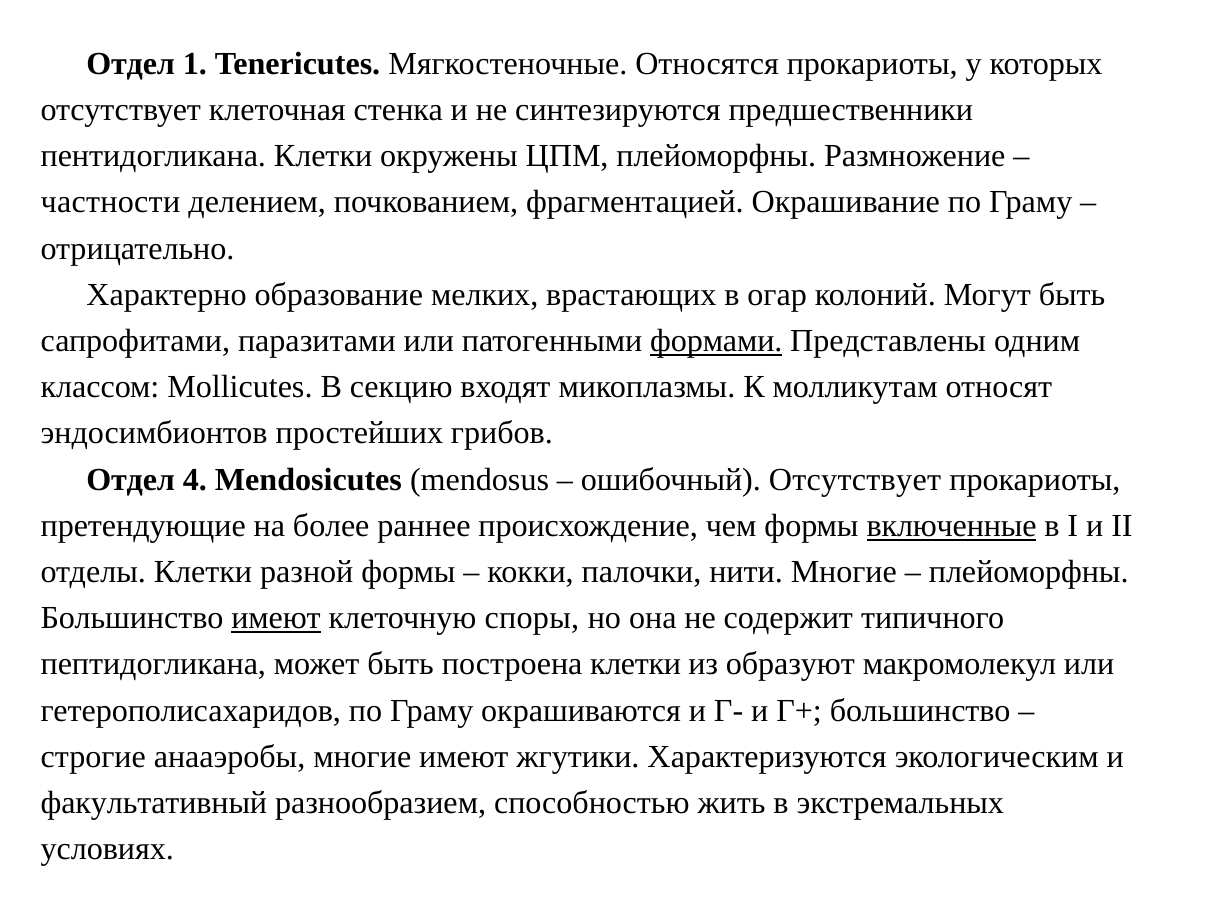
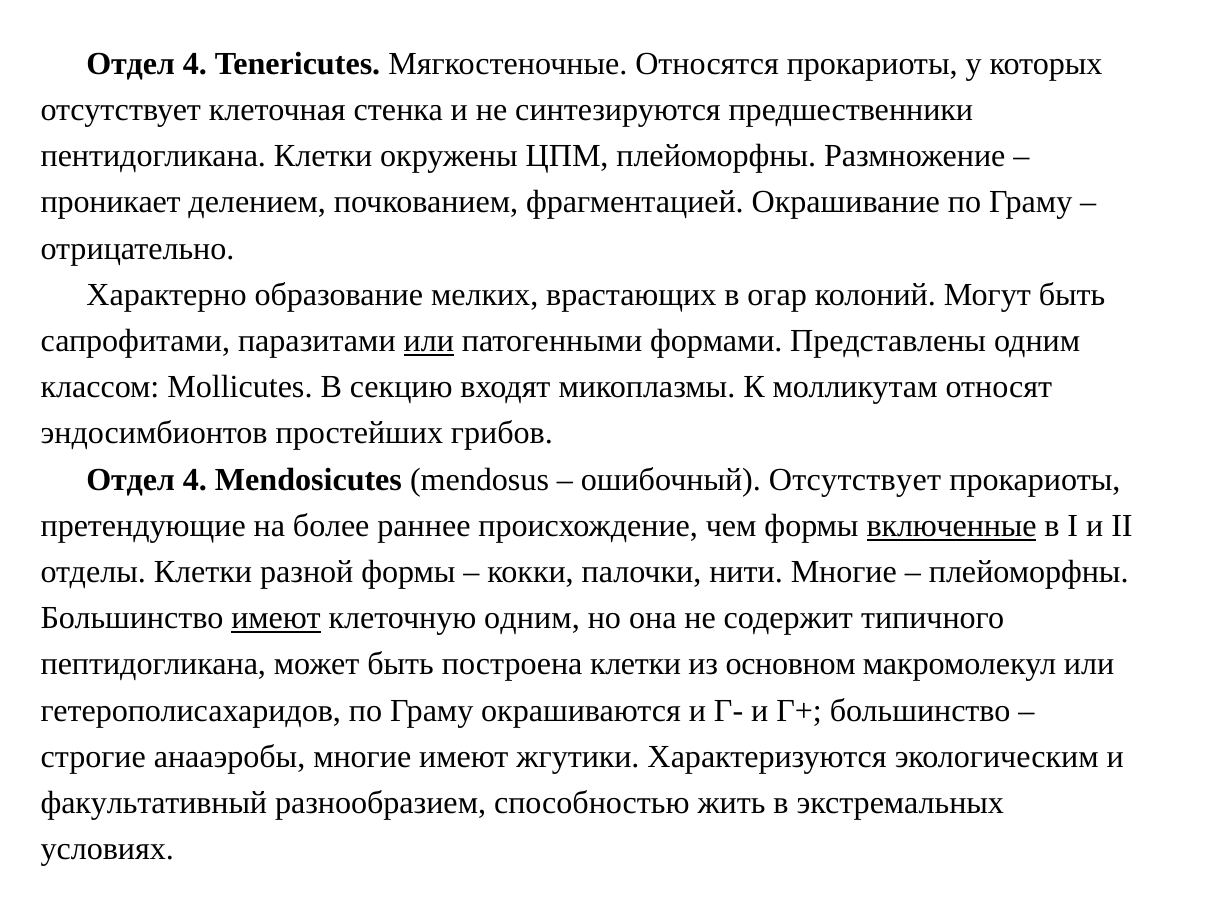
1 at (195, 64): 1 -> 4
частности: частности -> проникает
или at (429, 341) underline: none -> present
формами underline: present -> none
клеточную споры: споры -> одним
образуют: образуют -> основном
